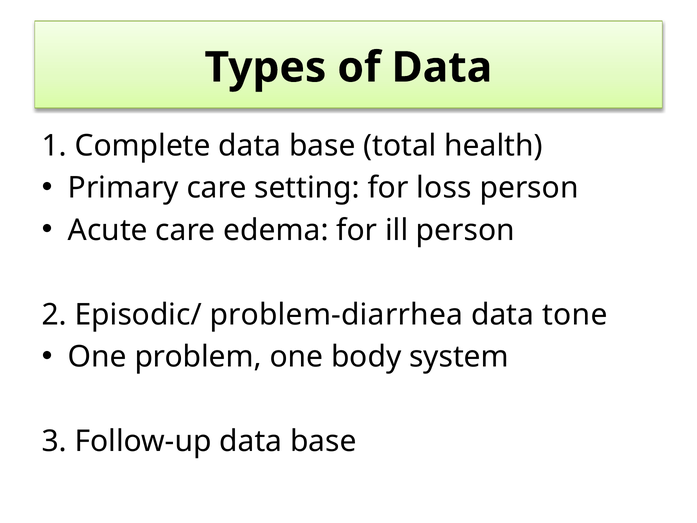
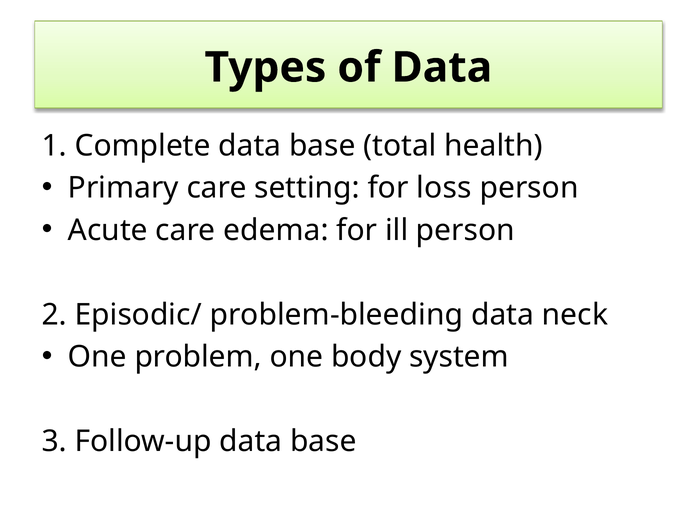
problem-diarrhea: problem-diarrhea -> problem-bleeding
tone: tone -> neck
